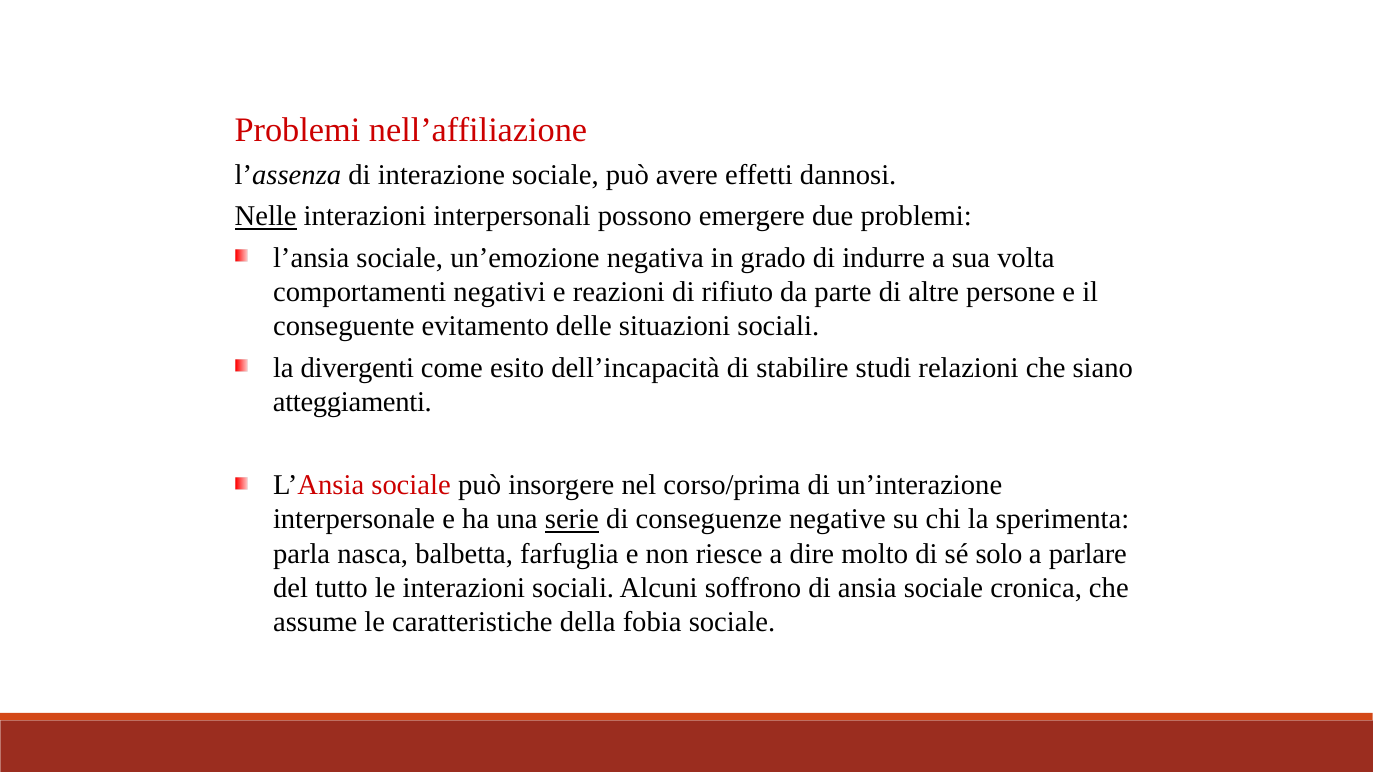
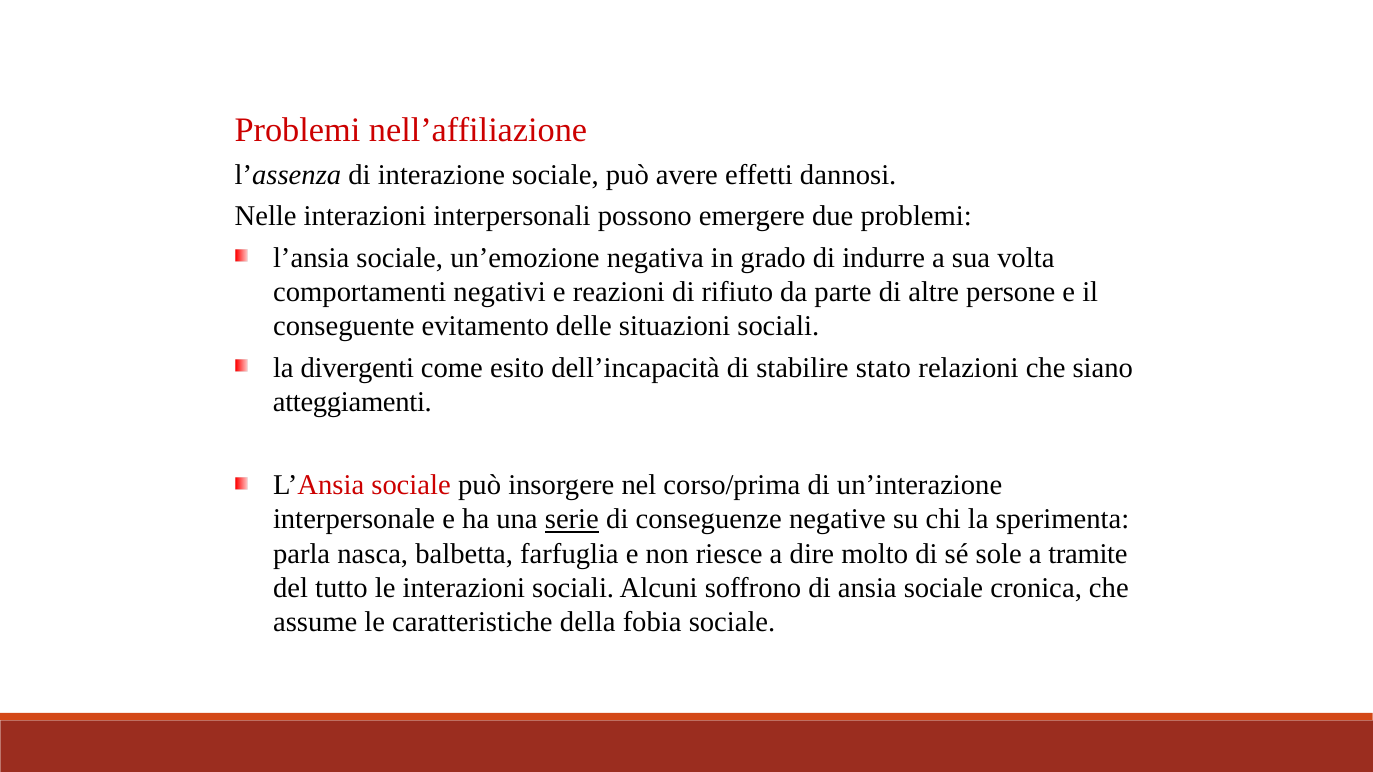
Nelle underline: present -> none
studi: studi -> stato
solo: solo -> sole
parlare: parlare -> tramite
